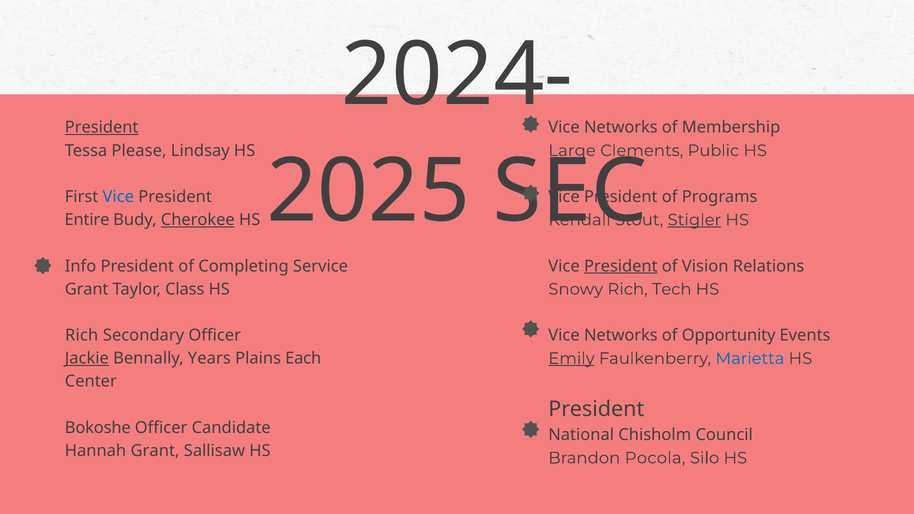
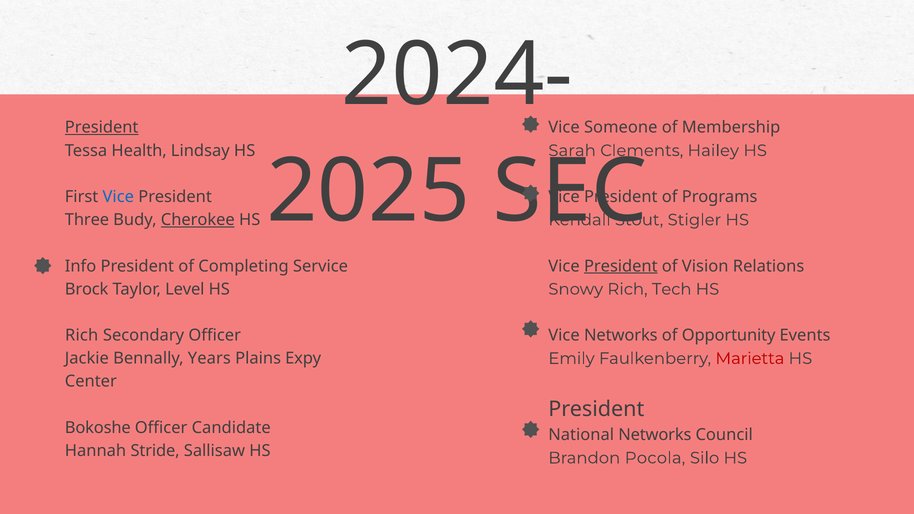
Networks at (621, 128): Networks -> Someone
Please: Please -> Health
Large: Large -> Sarah
Public: Public -> Hailey
Entire: Entire -> Three
Stigler underline: present -> none
Grant at (87, 289): Grant -> Brock
Class: Class -> Level
Jackie underline: present -> none
Each: Each -> Expy
Emily underline: present -> none
Marietta colour: blue -> red
National Chisholm: Chisholm -> Networks
Hannah Grant: Grant -> Stride
